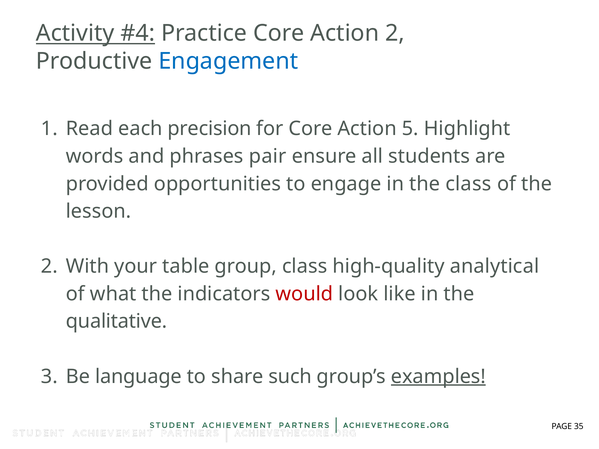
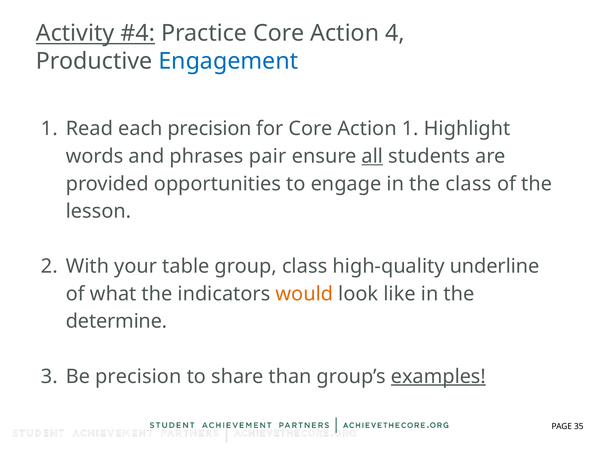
Action 2: 2 -> 4
Action 5: 5 -> 1
all underline: none -> present
analytical: analytical -> underline
would colour: red -> orange
qualitative: qualitative -> determine
Be language: language -> precision
such: such -> than
